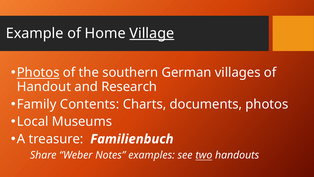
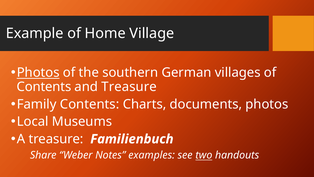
Village underline: present -> none
Handout at (44, 87): Handout -> Contents
and Research: Research -> Treasure
